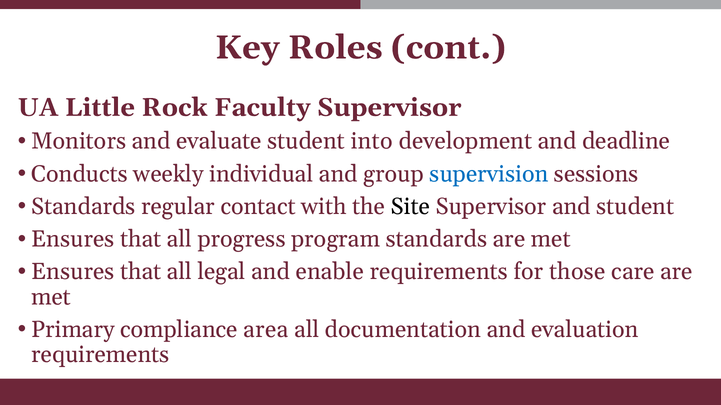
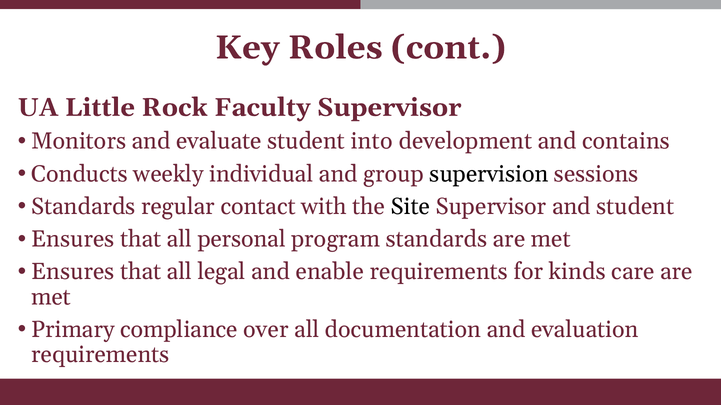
deadline: deadline -> contains
supervision colour: blue -> black
progress: progress -> personal
those: those -> kinds
area: area -> over
